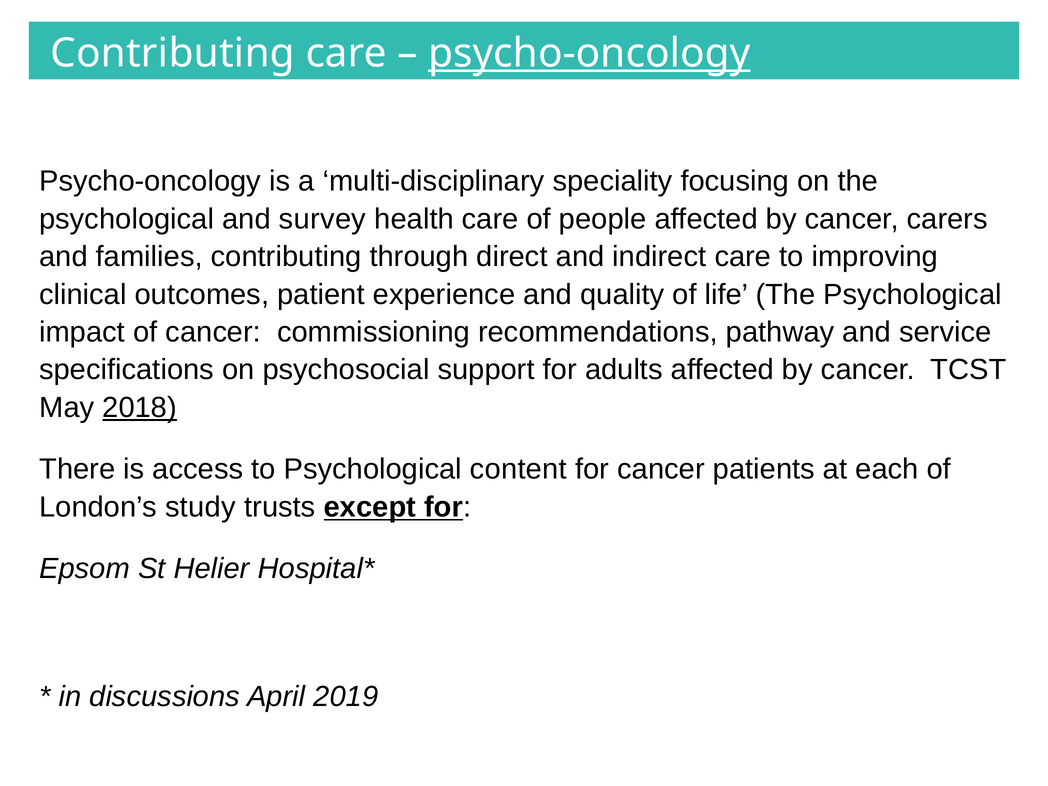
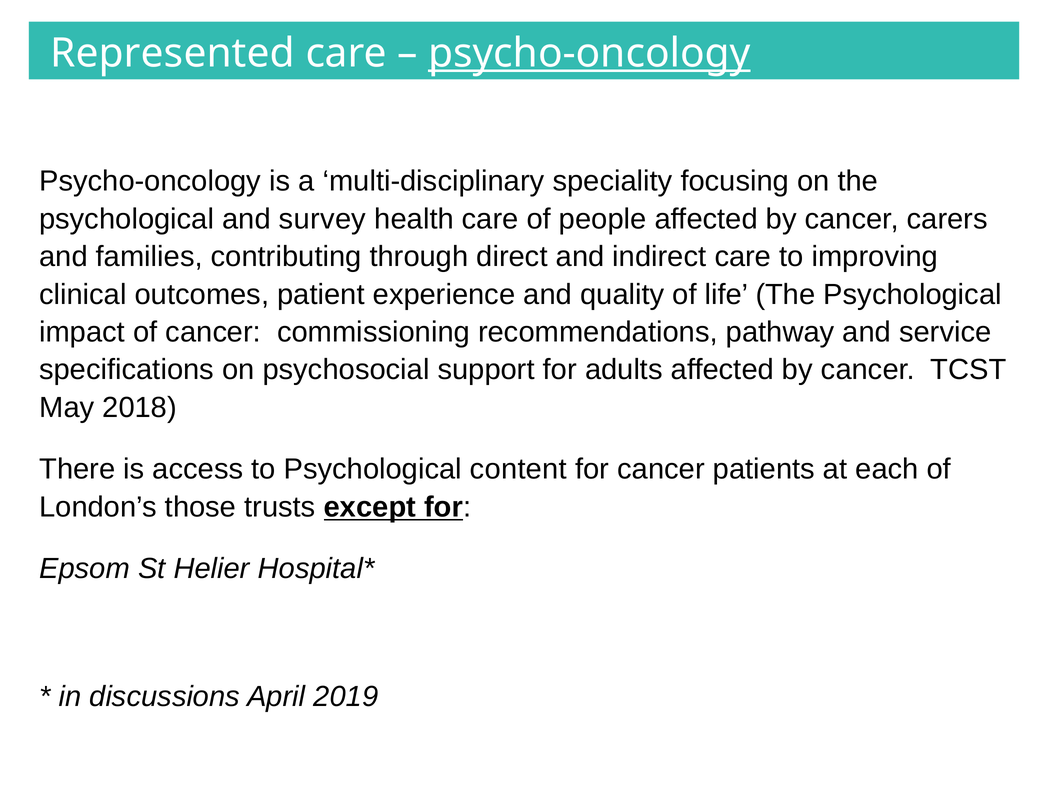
Contributing at (173, 53): Contributing -> Represented
2018 underline: present -> none
study: study -> those
